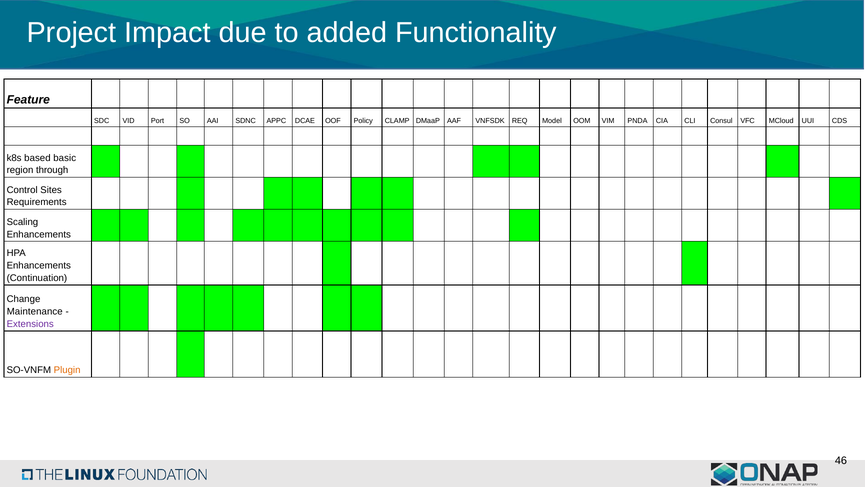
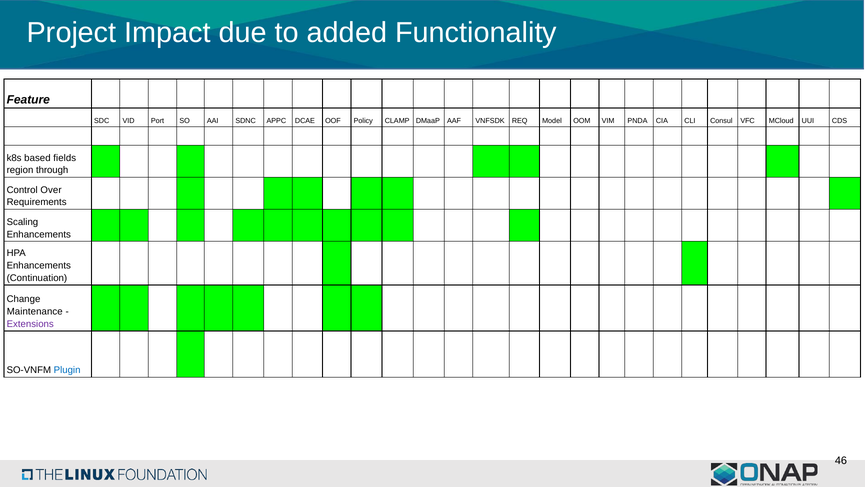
basic: basic -> fields
Sites: Sites -> Over
Plugin colour: orange -> blue
